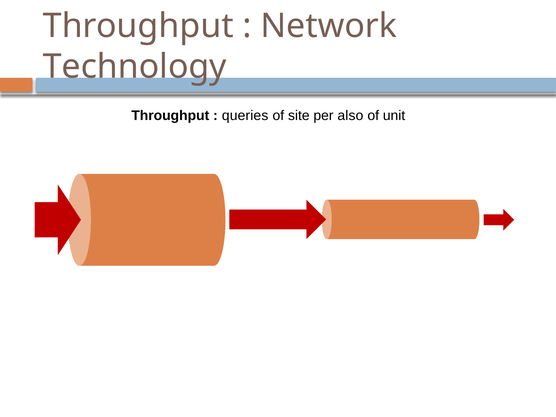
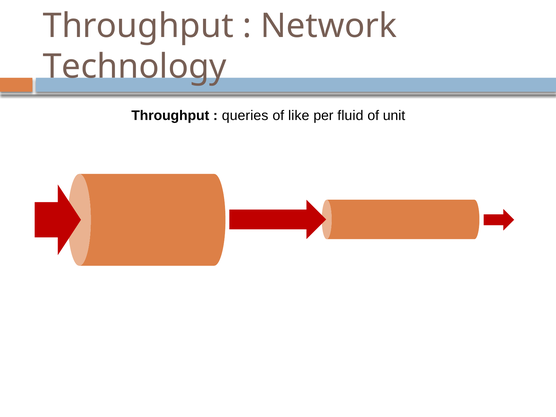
site: site -> like
also: also -> fluid
